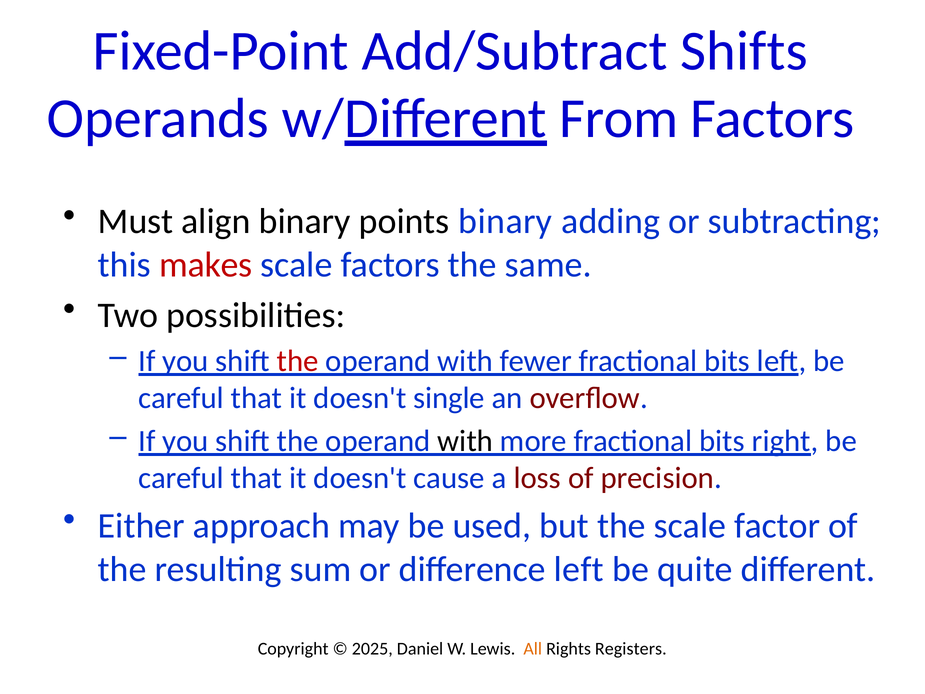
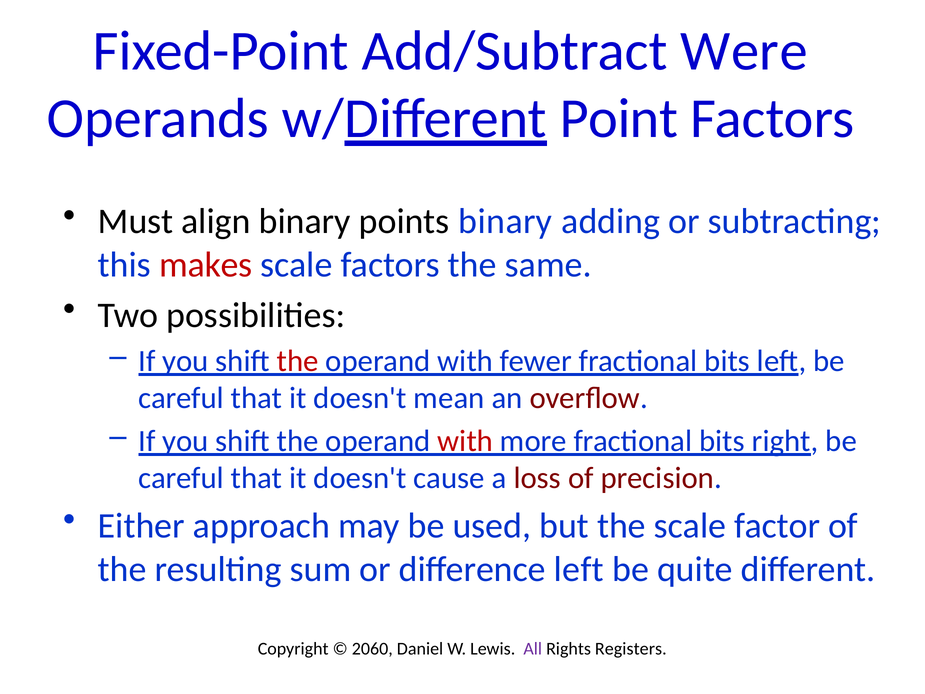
Shifts: Shifts -> Were
From: From -> Point
single: single -> mean
with at (465, 441) colour: black -> red
2025: 2025 -> 2060
All colour: orange -> purple
